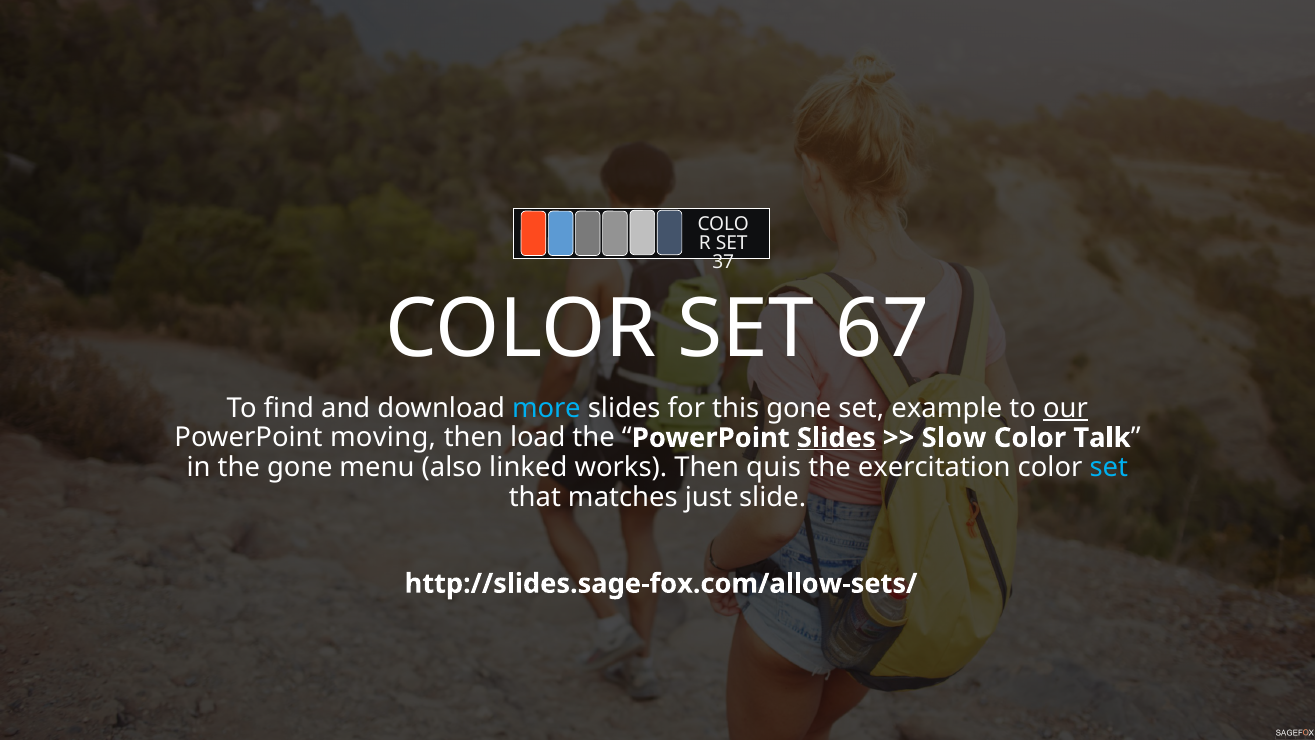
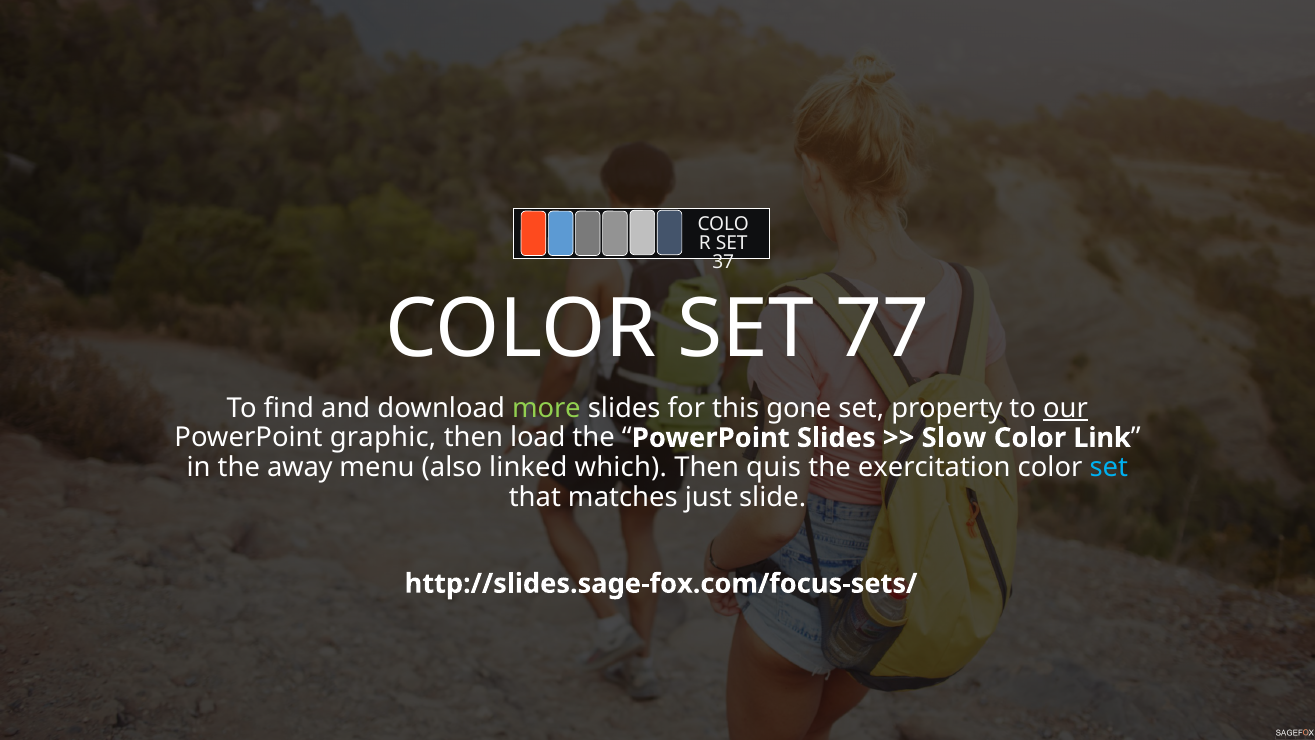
67: 67 -> 77
more colour: light blue -> light green
example: example -> property
moving: moving -> graphic
Slides at (836, 438) underline: present -> none
Talk: Talk -> Link
the gone: gone -> away
works: works -> which
http://slides.sage-fox.com/allow-sets/: http://slides.sage-fox.com/allow-sets/ -> http://slides.sage-fox.com/focus-sets/
